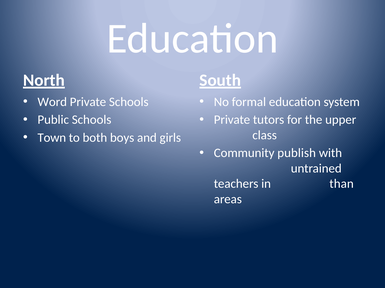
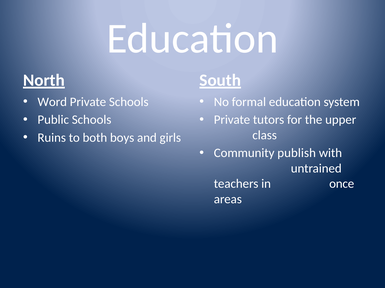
Town: Town -> Ruins
than: than -> once
